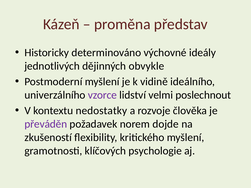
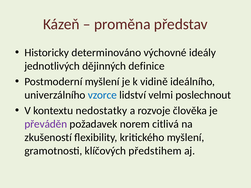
obvykle: obvykle -> definice
vzorce colour: purple -> blue
dojde: dojde -> citlivá
psychologie: psychologie -> předstihem
